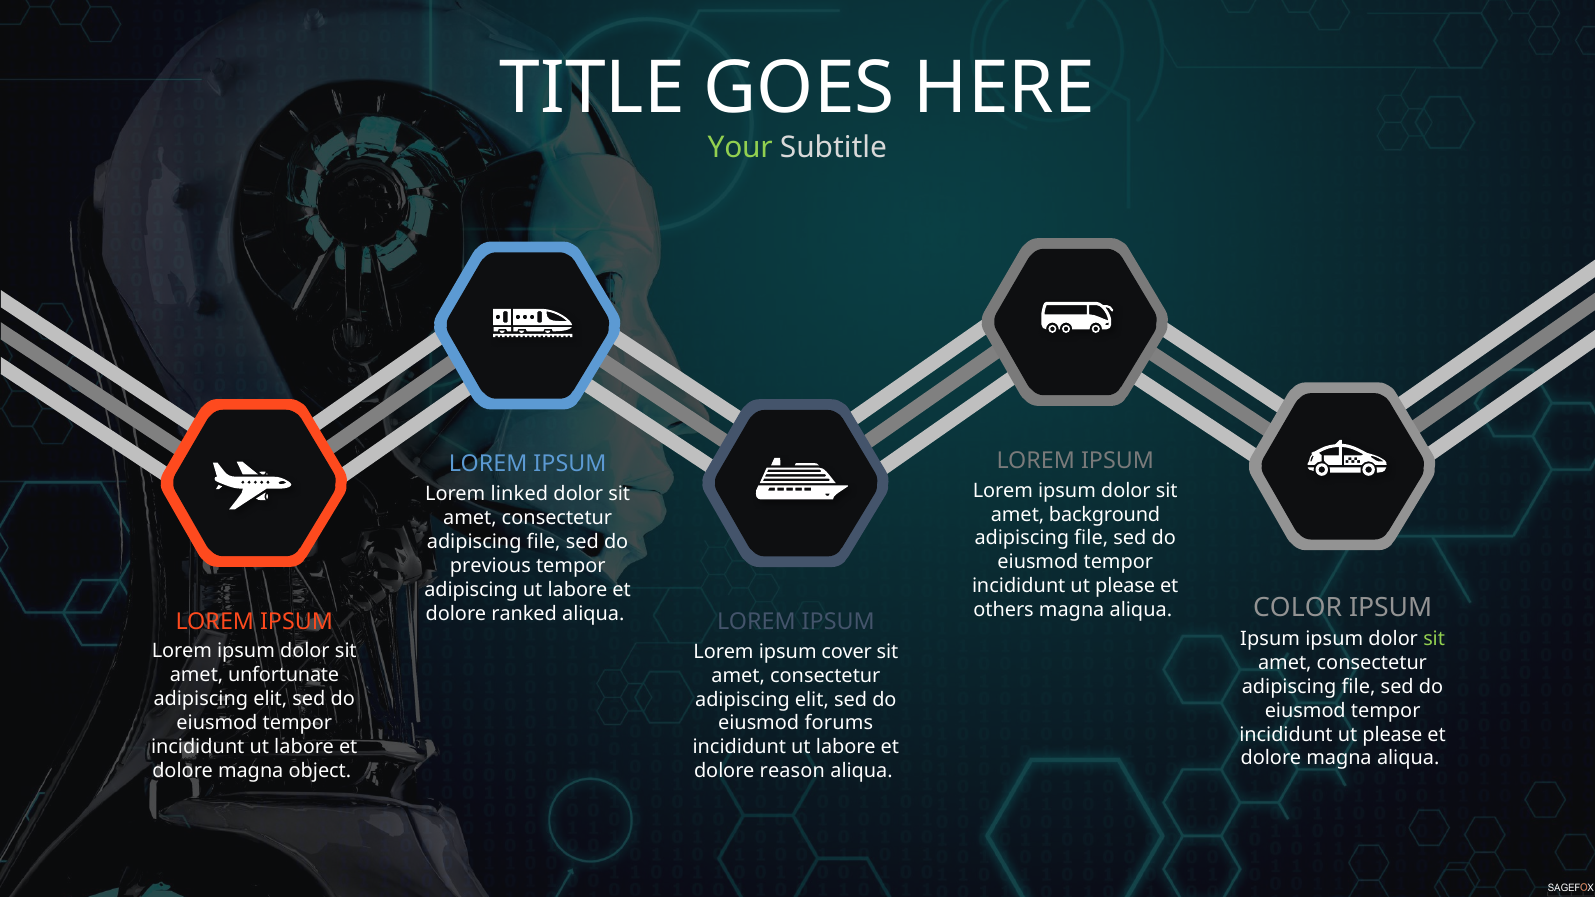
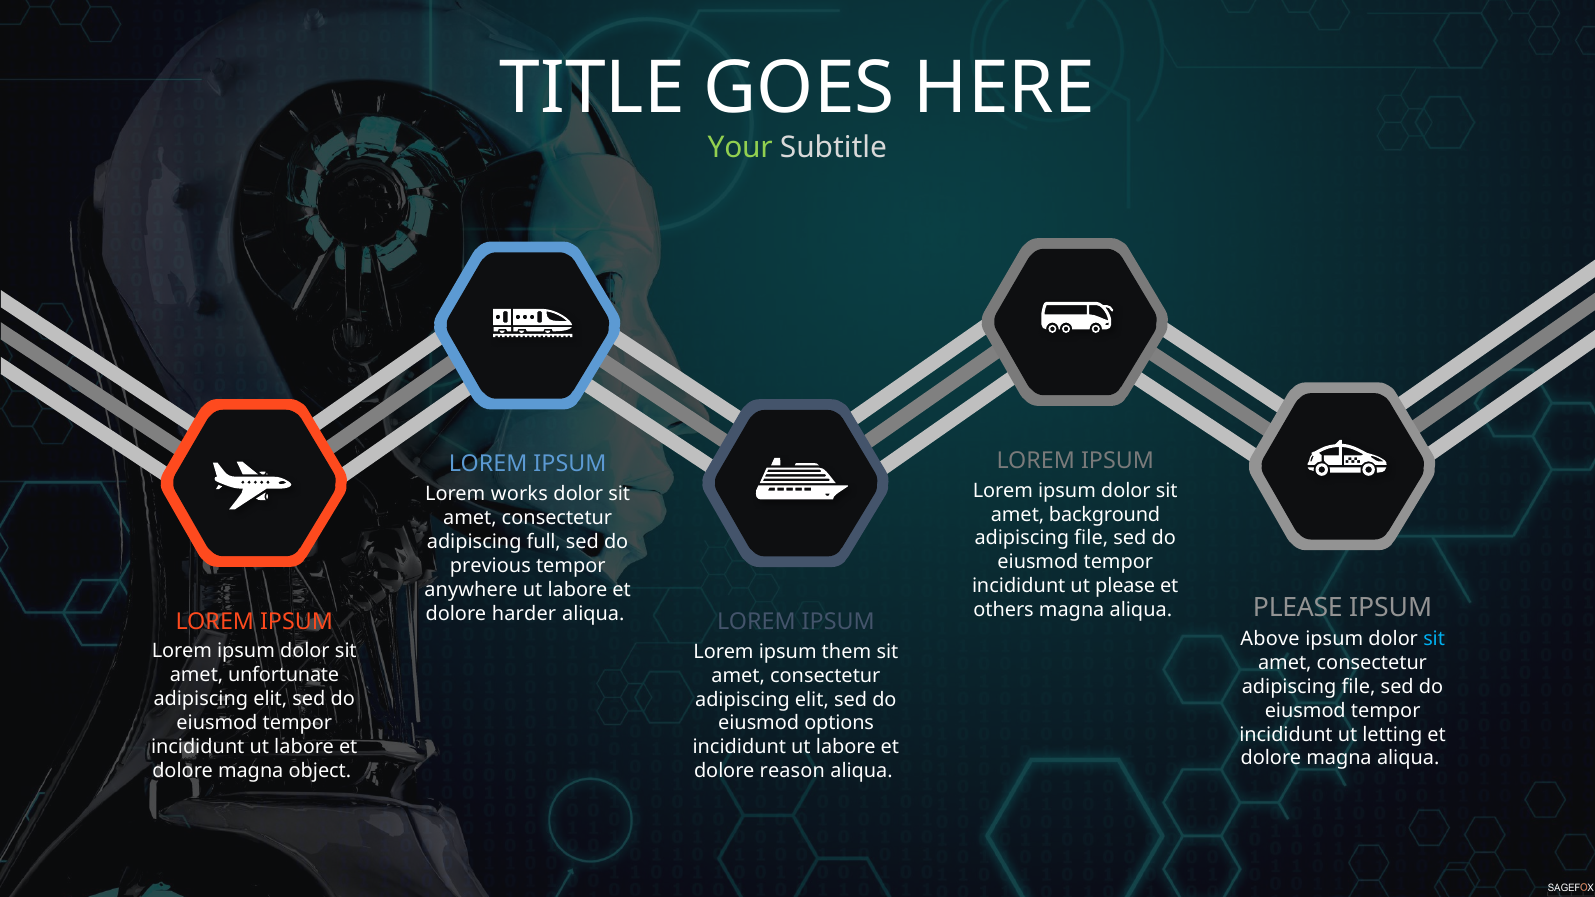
linked: linked -> works
file at (544, 542): file -> full
adipiscing at (471, 590): adipiscing -> anywhere
aliqua COLOR: COLOR -> PLEASE
ranked: ranked -> harder
Ipsum at (1270, 639): Ipsum -> Above
sit at (1434, 639) colour: light green -> light blue
cover: cover -> them
forums: forums -> options
please at (1392, 735): please -> letting
